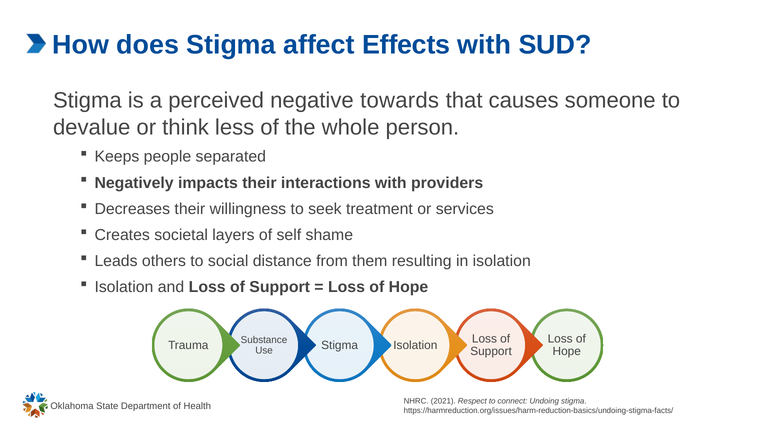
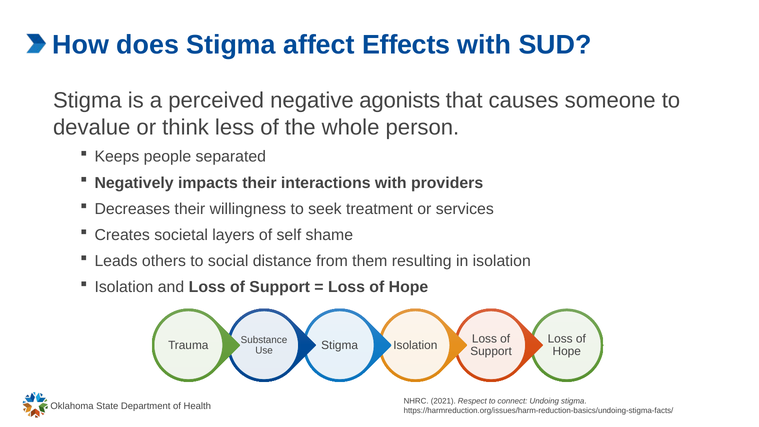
towards: towards -> agonists
